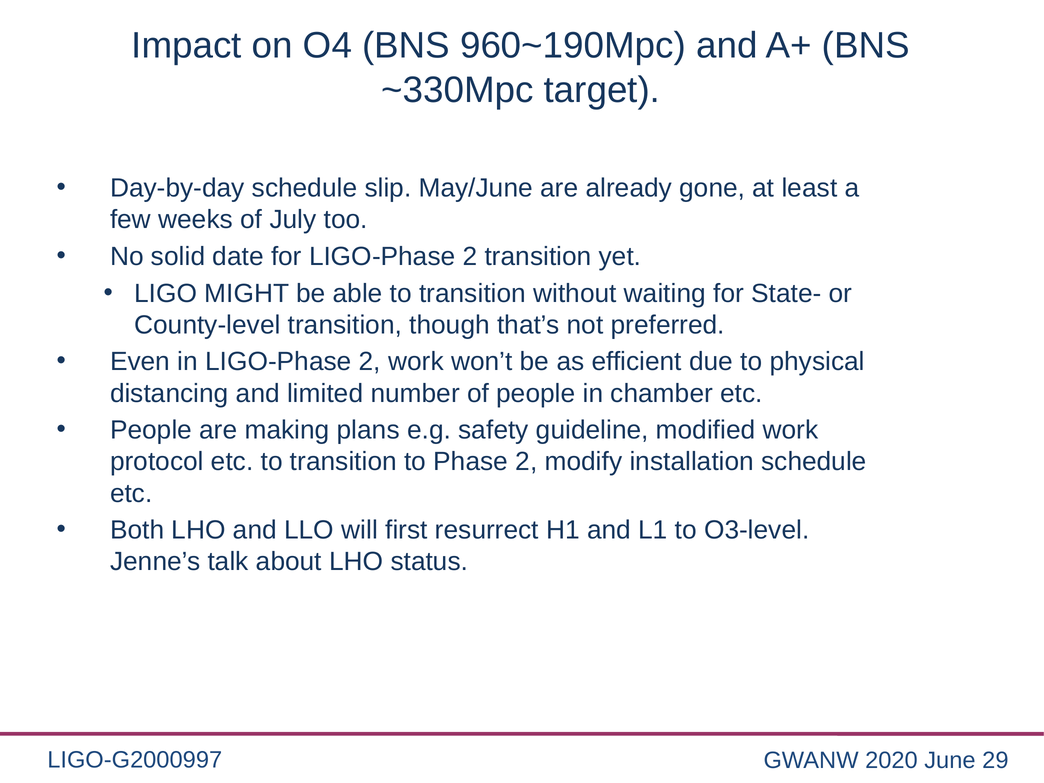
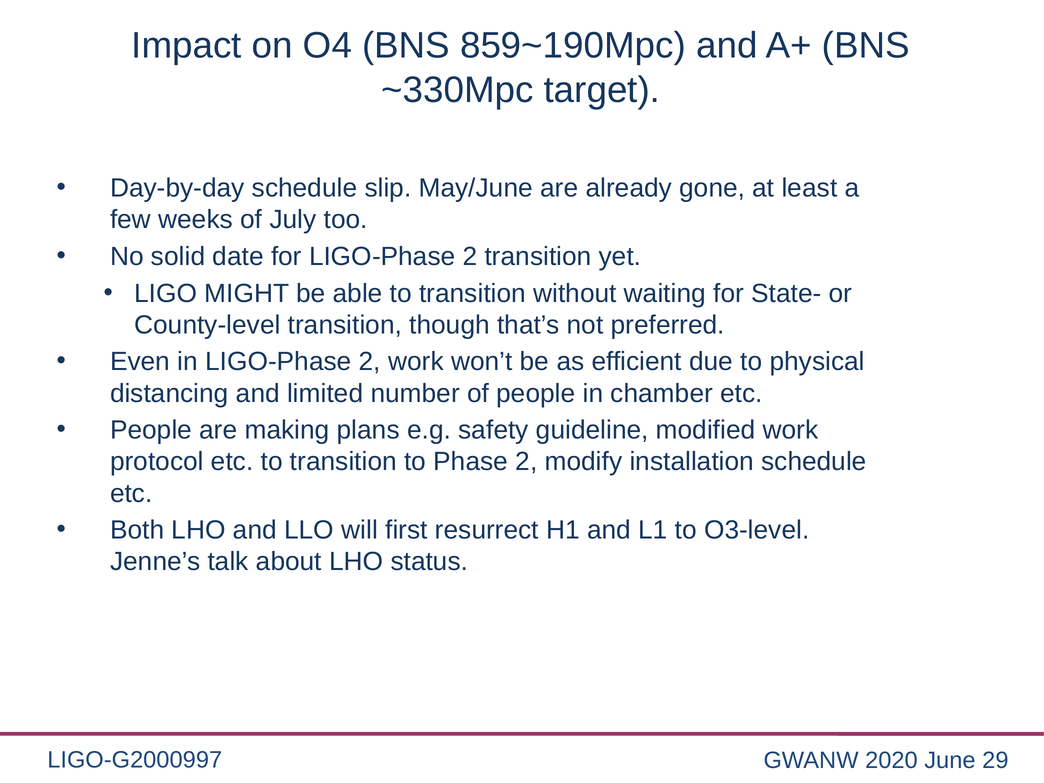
960~190Mpc: 960~190Mpc -> 859~190Mpc
